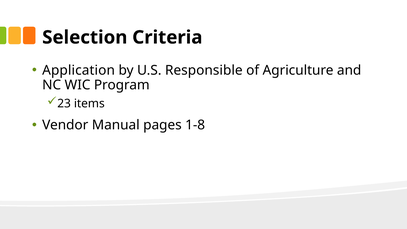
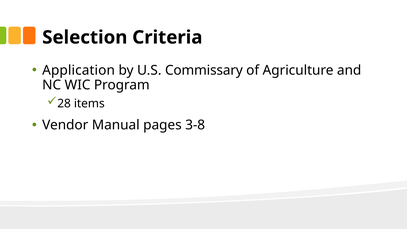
Responsible: Responsible -> Commissary
23: 23 -> 28
1-8: 1-8 -> 3-8
